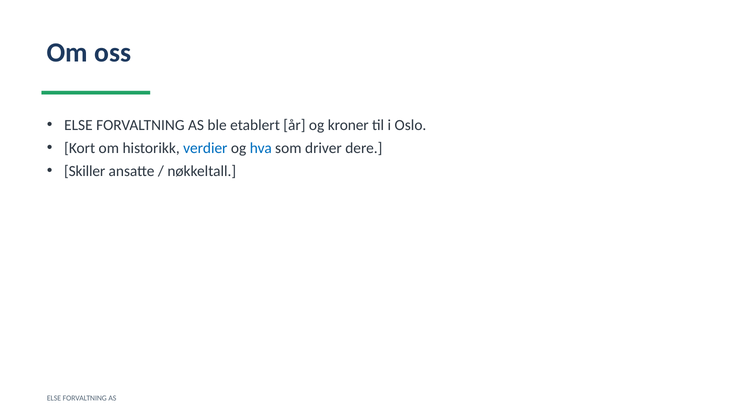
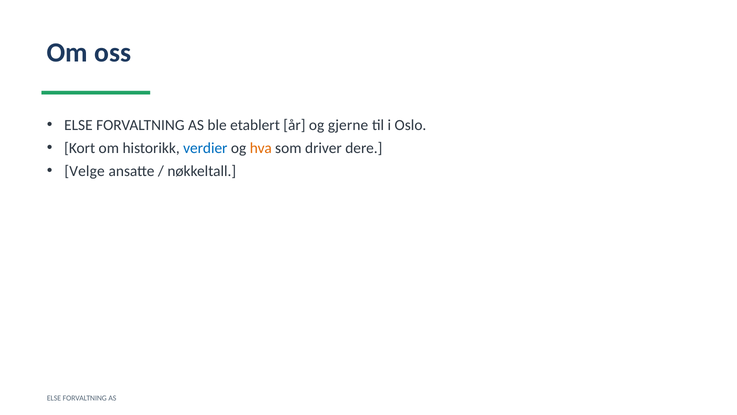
kroner: kroner -> gjerne
hva colour: blue -> orange
Skiller: Skiller -> Velge
